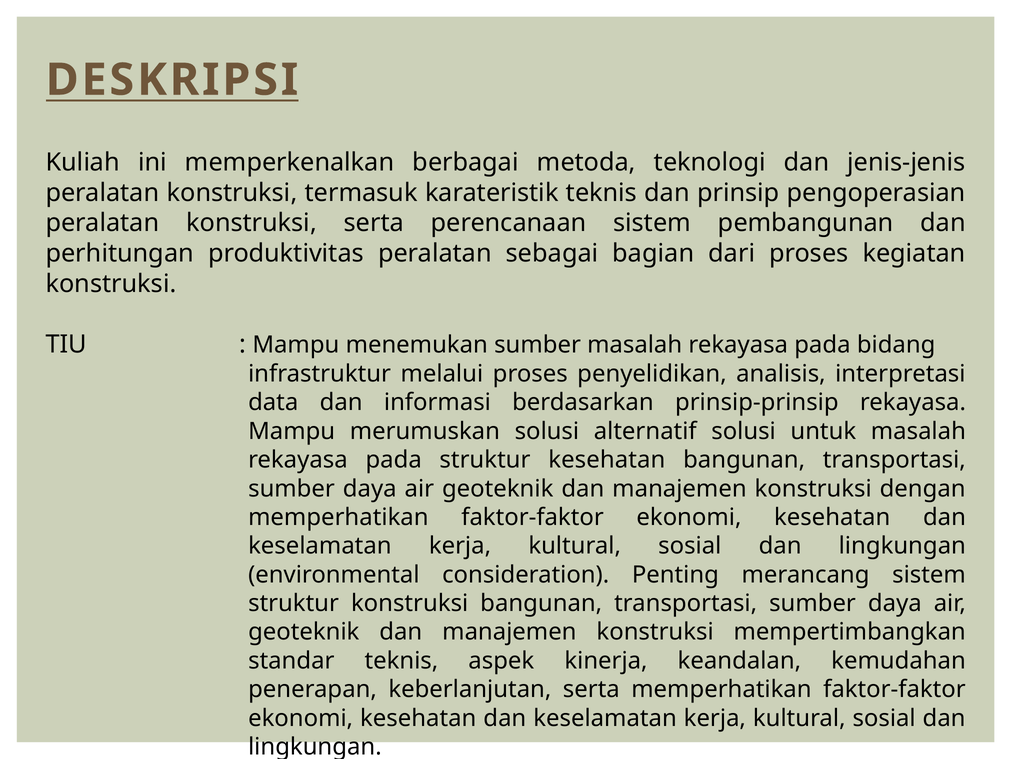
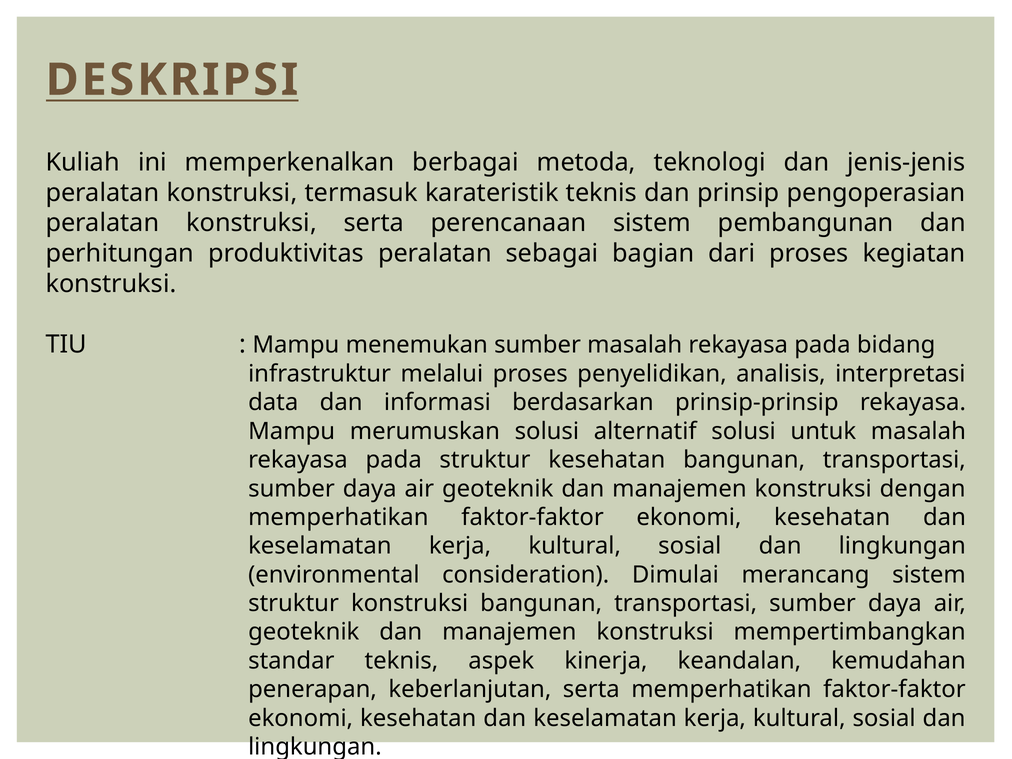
Penting: Penting -> Dimulai
